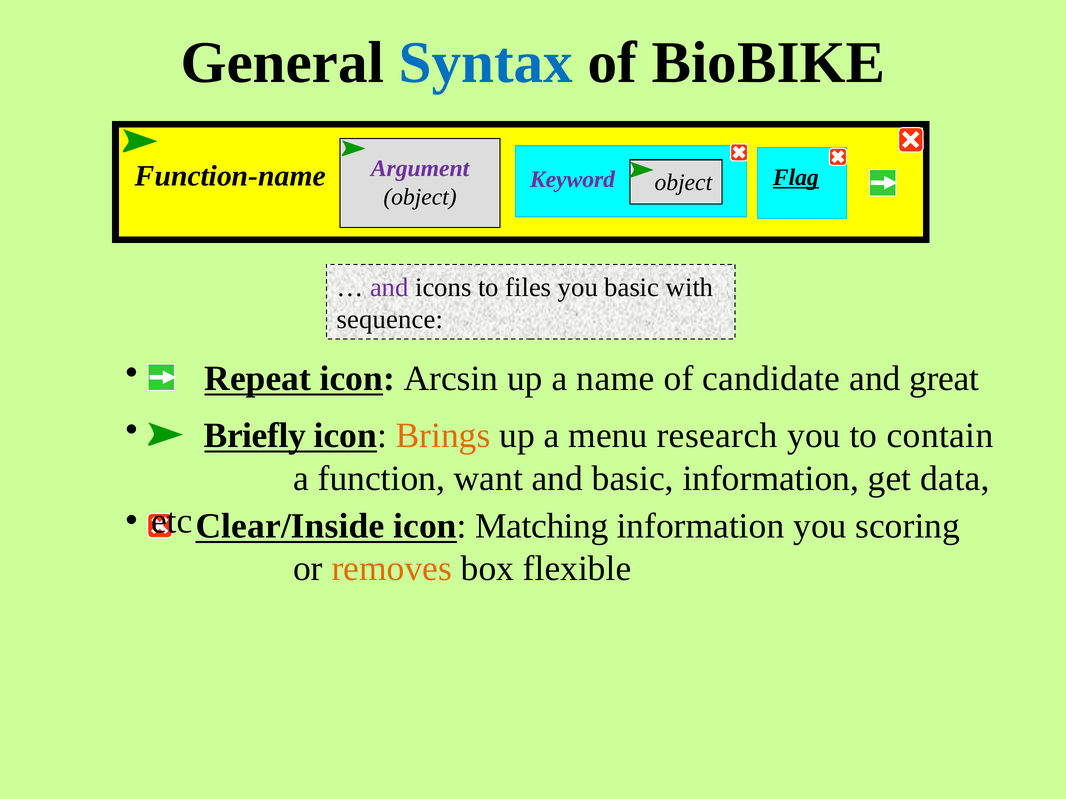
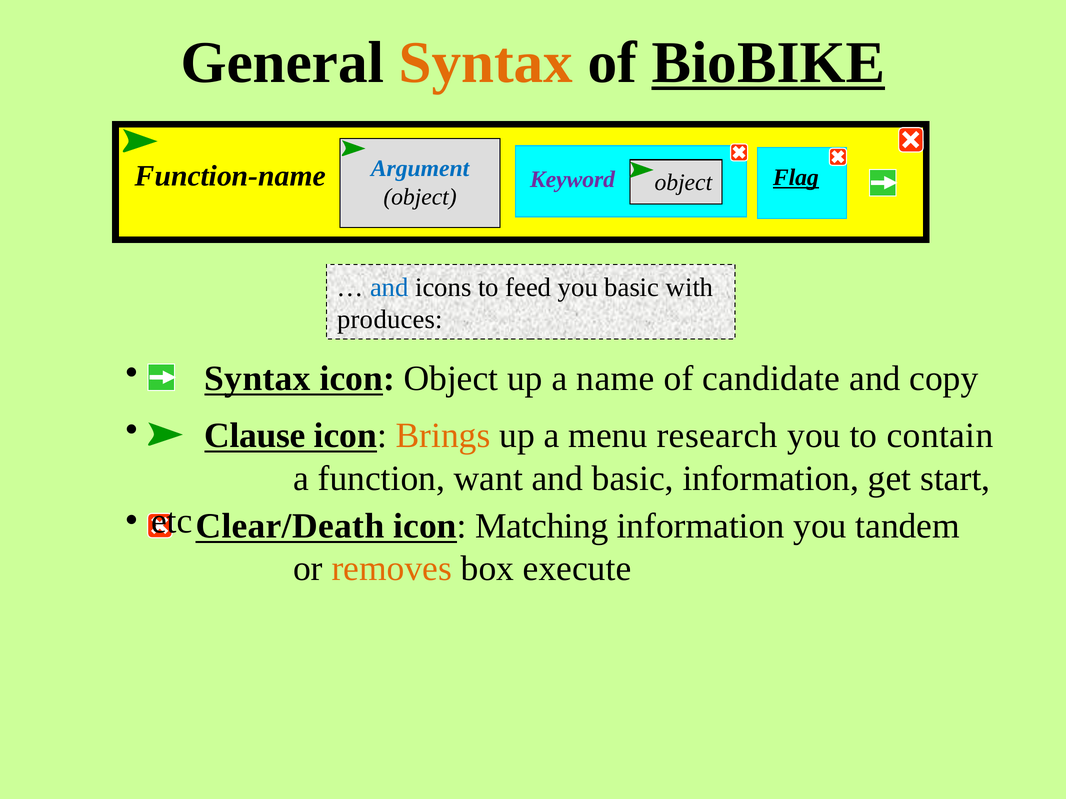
Syntax at (486, 63) colour: blue -> orange
BioBIKE underline: none -> present
Argument colour: purple -> blue
and at (389, 288) colour: purple -> blue
files: files -> feed
sequence: sequence -> produces
Repeat at (258, 379): Repeat -> Syntax
icon Arcsin: Arcsin -> Object
great: great -> copy
Briefly: Briefly -> Clause
data: data -> start
Clear/Inside: Clear/Inside -> Clear/Death
scoring: scoring -> tandem
flexible: flexible -> execute
